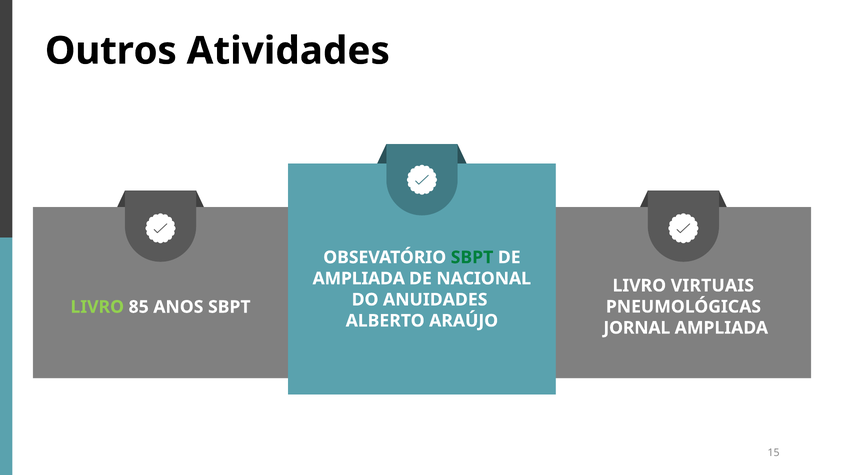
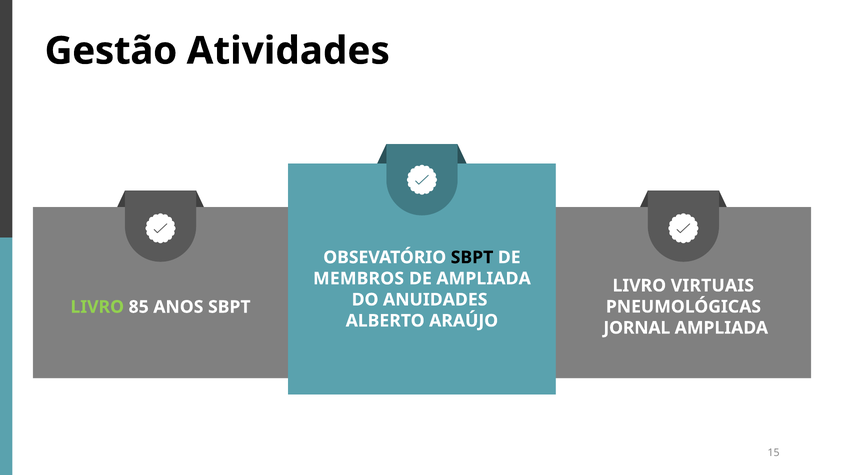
Outros: Outros -> Gestão
SBPT at (472, 257) colour: green -> black
AMPLIADA at (359, 278): AMPLIADA -> MEMBROS
DE NACIONAL: NACIONAL -> AMPLIADA
